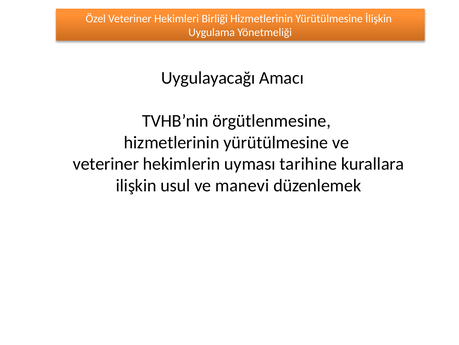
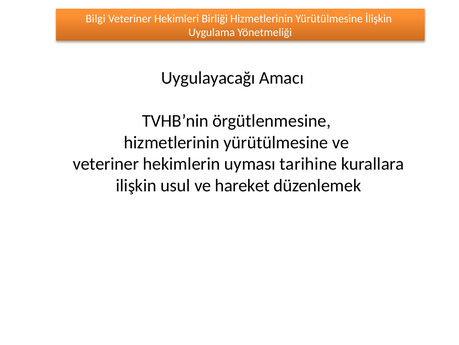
Özel: Özel -> Bilgi
manevi: manevi -> hareket
